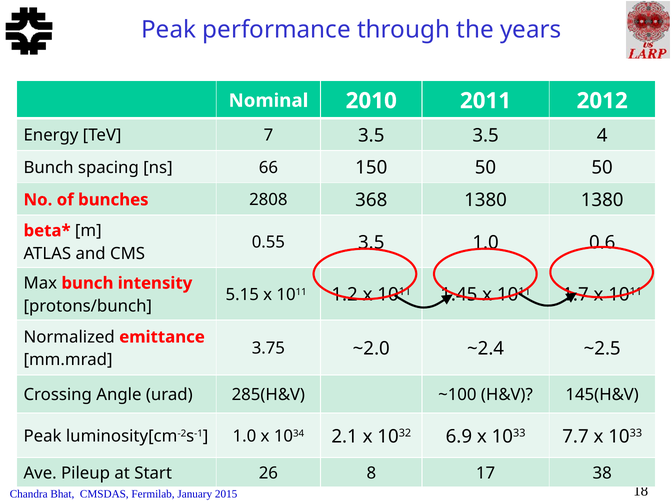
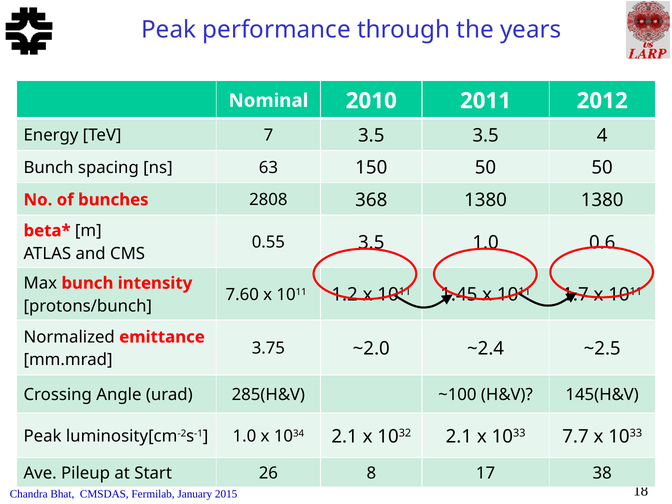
66: 66 -> 63
5.15: 5.15 -> 7.60
1032 6.9: 6.9 -> 2.1
